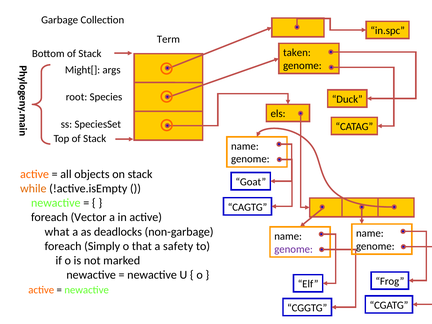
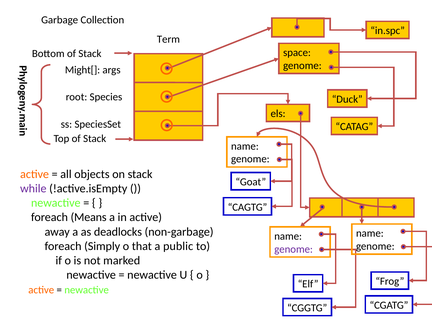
taken: taken -> space
while colour: orange -> purple
Vector: Vector -> Means
what: what -> away
safety: safety -> public
